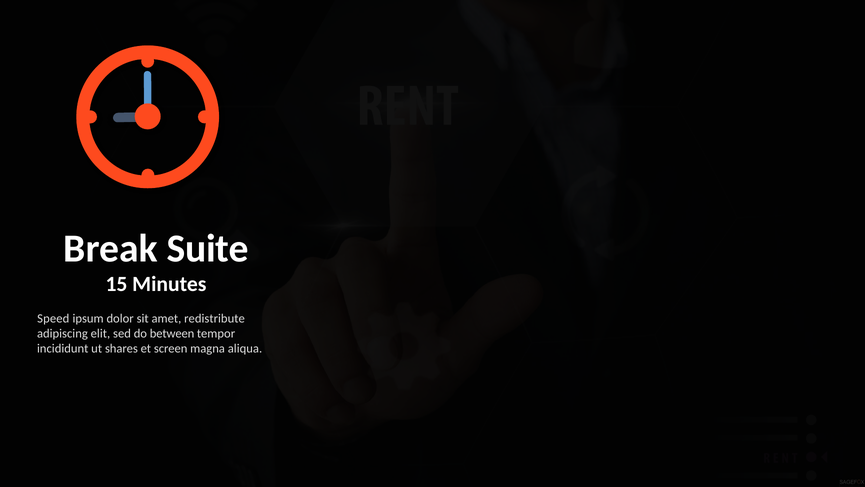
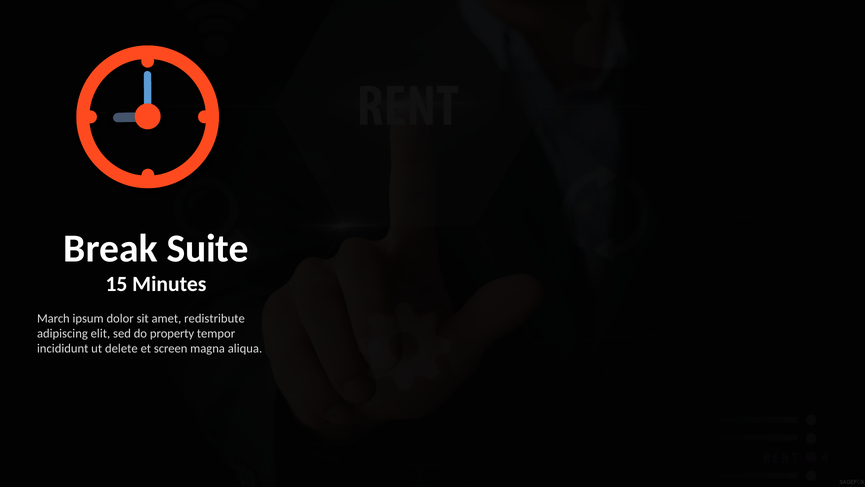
Speed: Speed -> March
between: between -> property
shares: shares -> delete
